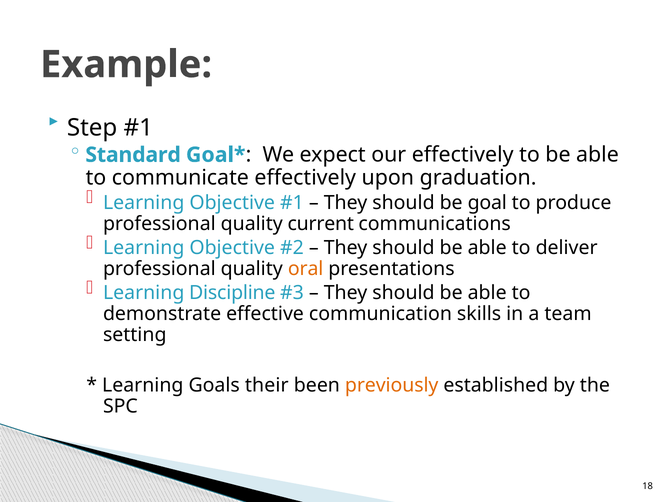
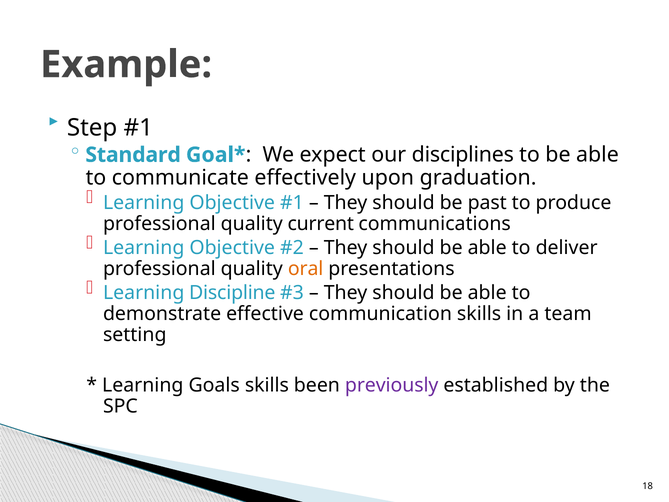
our effectively: effectively -> disciplines
goal: goal -> past
Goals their: their -> skills
previously colour: orange -> purple
